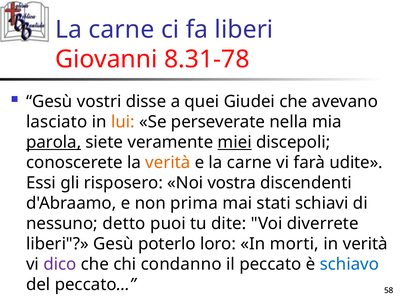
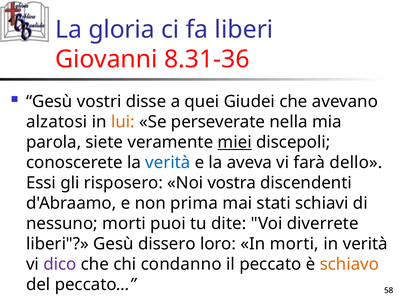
carne at (121, 29): carne -> gloria
8.31-78: 8.31-78 -> 8.31-36
lasciato: lasciato -> alzatosi
parola underline: present -> none
verità at (168, 162) colour: orange -> blue
e la carne: carne -> aveva
udite: udite -> dello
nessuno detto: detto -> morti
poterlo: poterlo -> dissero
schiavo colour: blue -> orange
